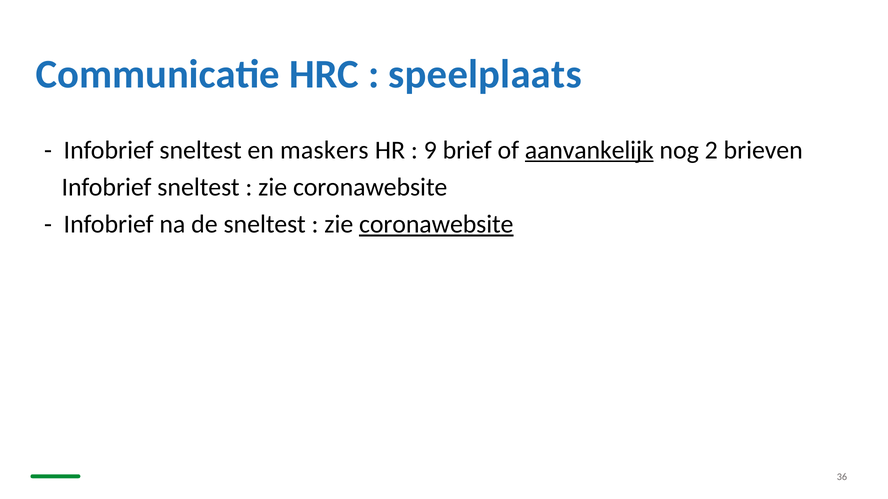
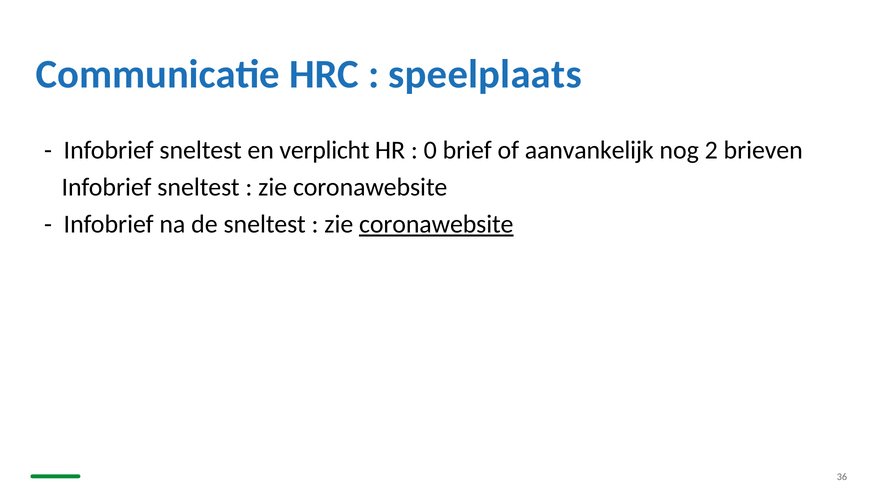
maskers: maskers -> verplicht
9: 9 -> 0
aanvankelijk underline: present -> none
